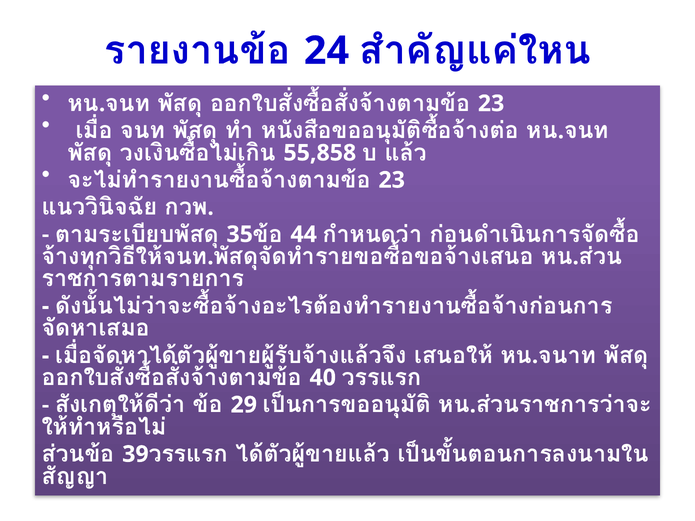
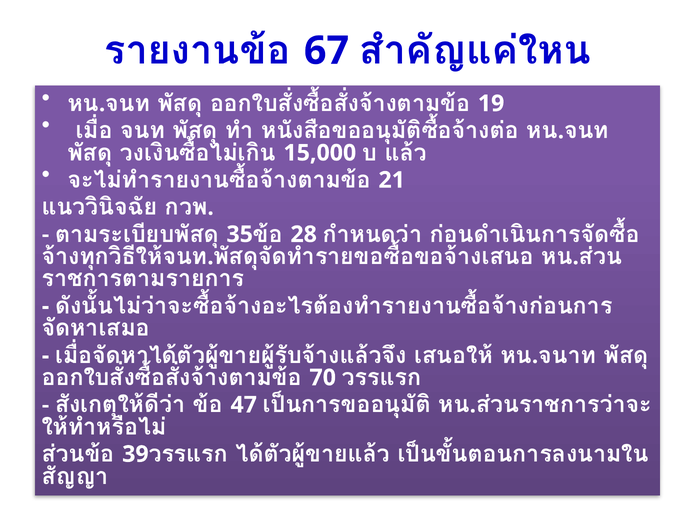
24: 24 -> 67
23 at (491, 104): 23 -> 19
55,858: 55,858 -> 15,000
23 at (392, 180): 23 -> 21
44: 44 -> 28
40: 40 -> 70
29: 29 -> 47
